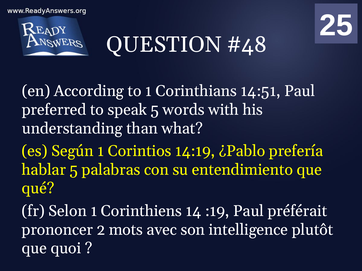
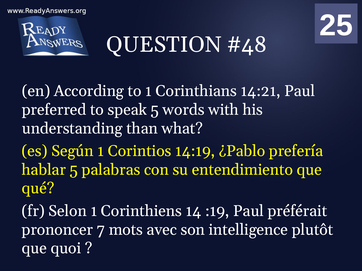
14:51: 14:51 -> 14:21
2: 2 -> 7
